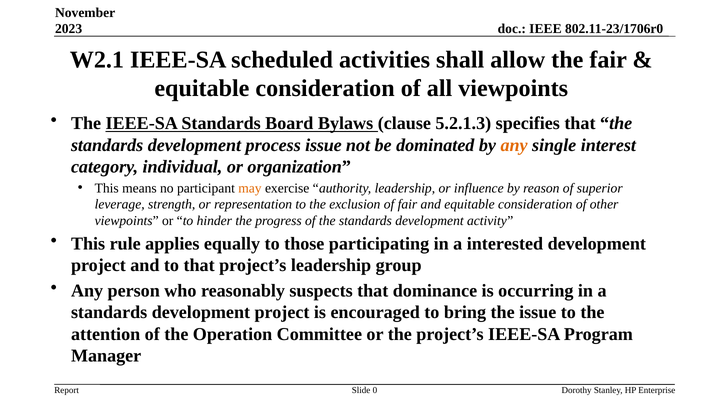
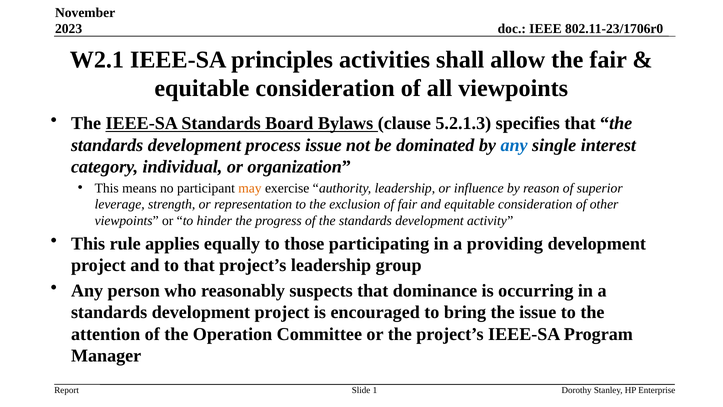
scheduled: scheduled -> principles
any at (514, 145) colour: orange -> blue
interested: interested -> providing
0: 0 -> 1
